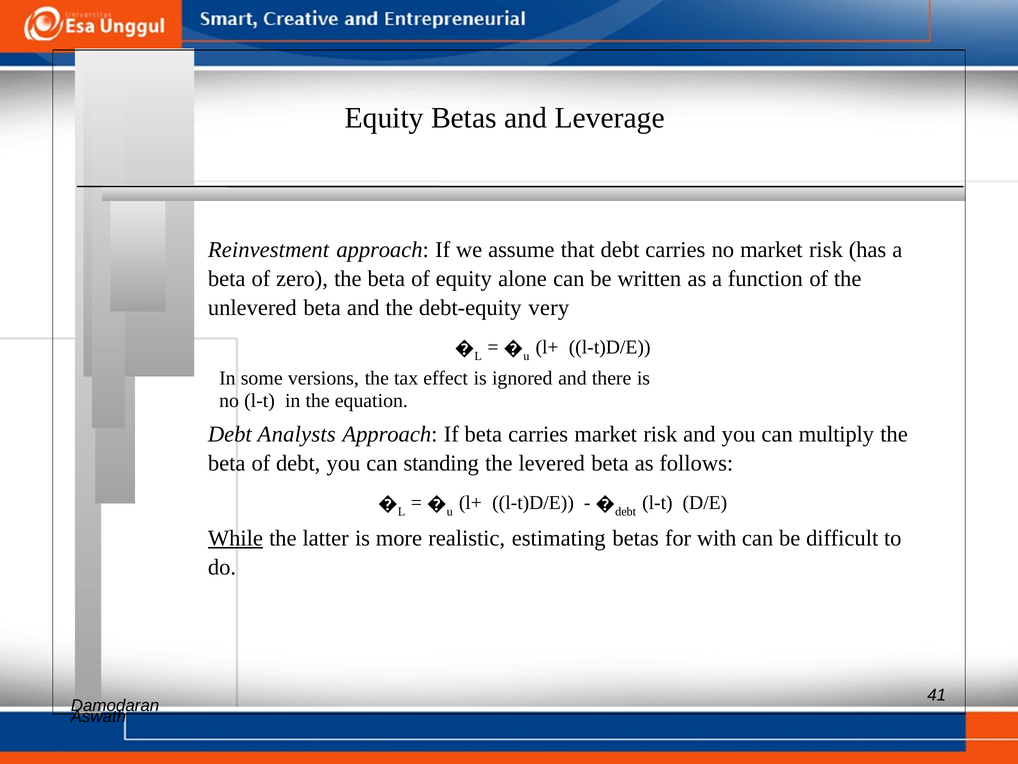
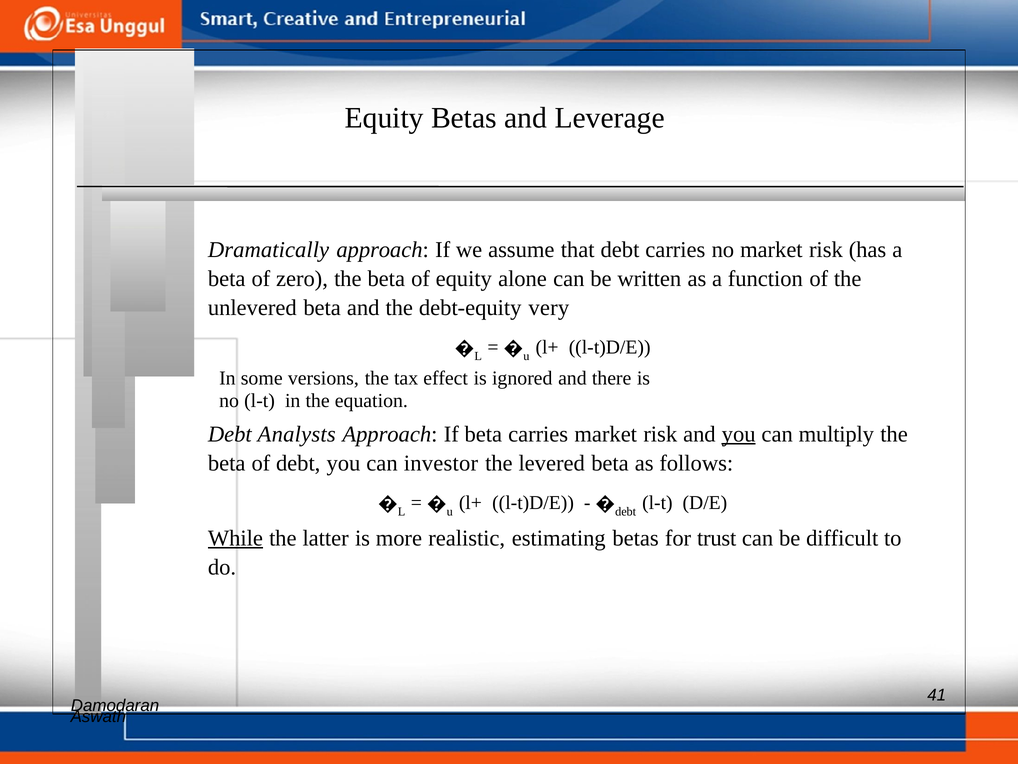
Reinvestment: Reinvestment -> Dramatically
you at (739, 434) underline: none -> present
standing: standing -> investor
with: with -> trust
